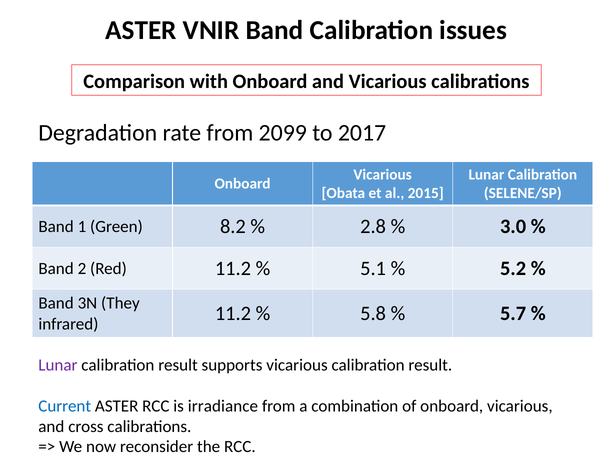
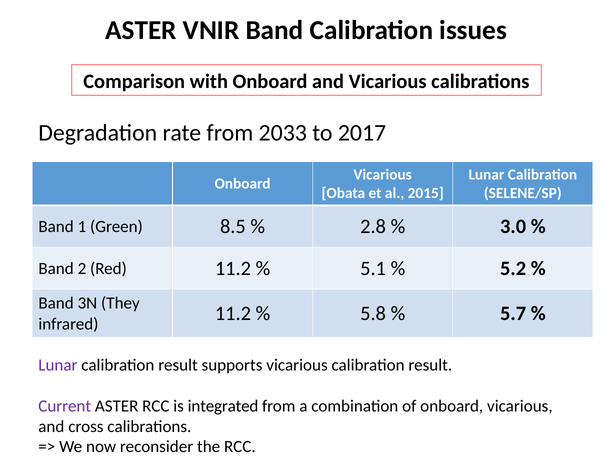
2099: 2099 -> 2033
8.2: 8.2 -> 8.5
Current colour: blue -> purple
irradiance: irradiance -> integrated
